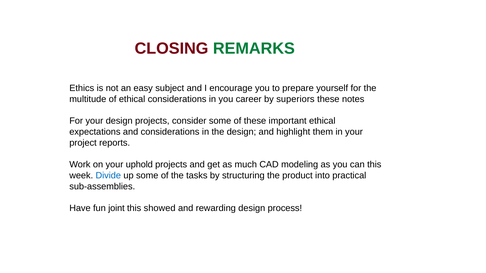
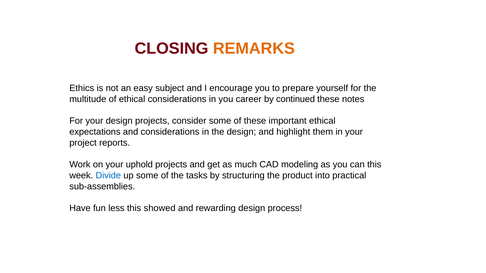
REMARKS colour: green -> orange
superiors: superiors -> continued
joint: joint -> less
